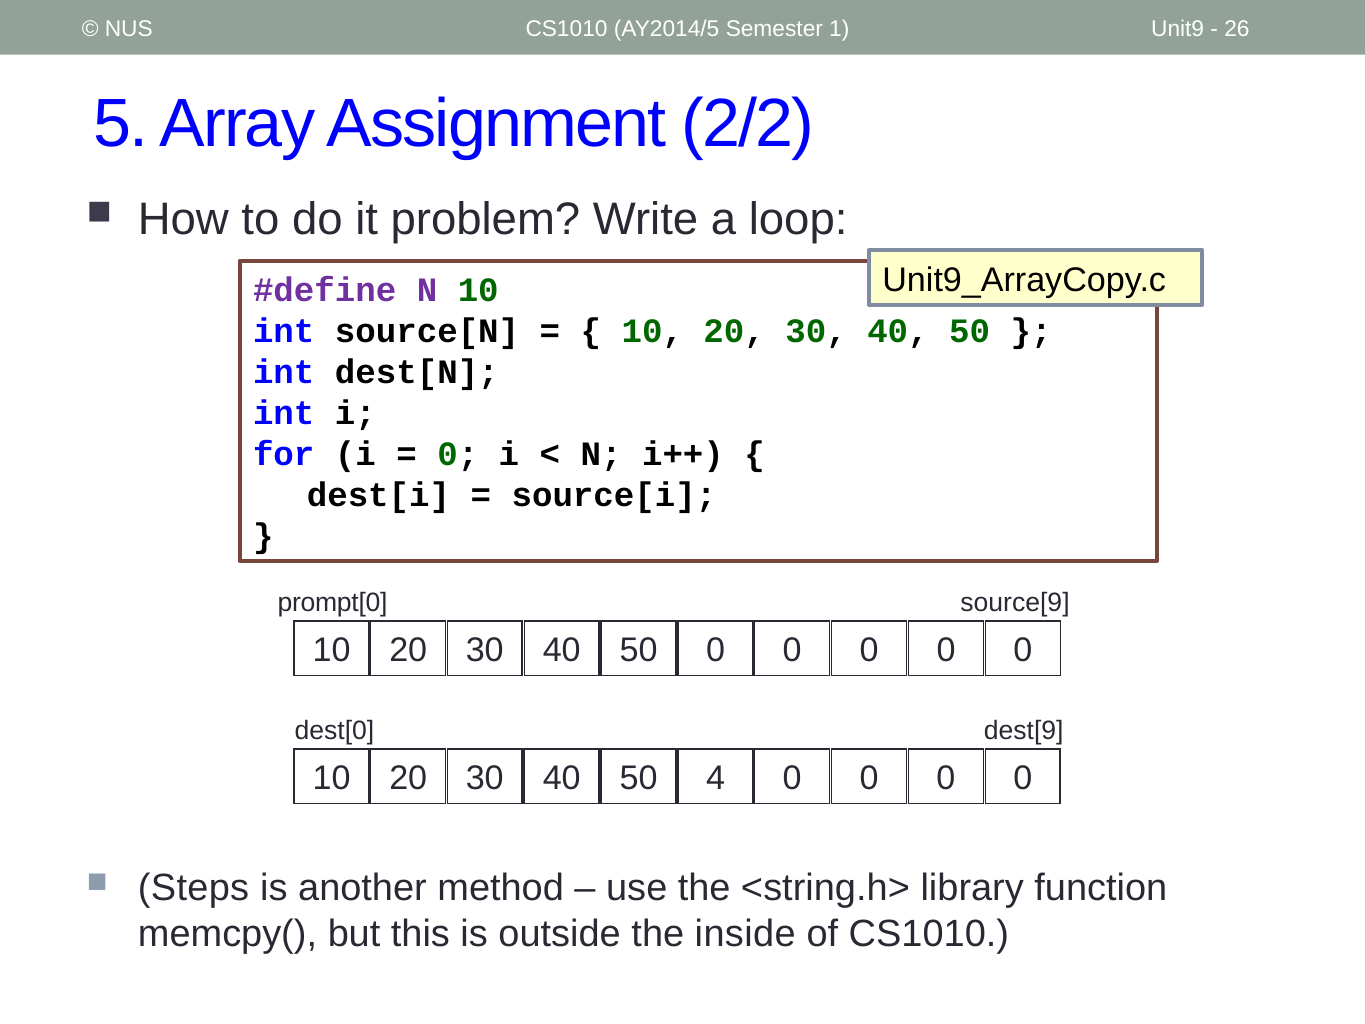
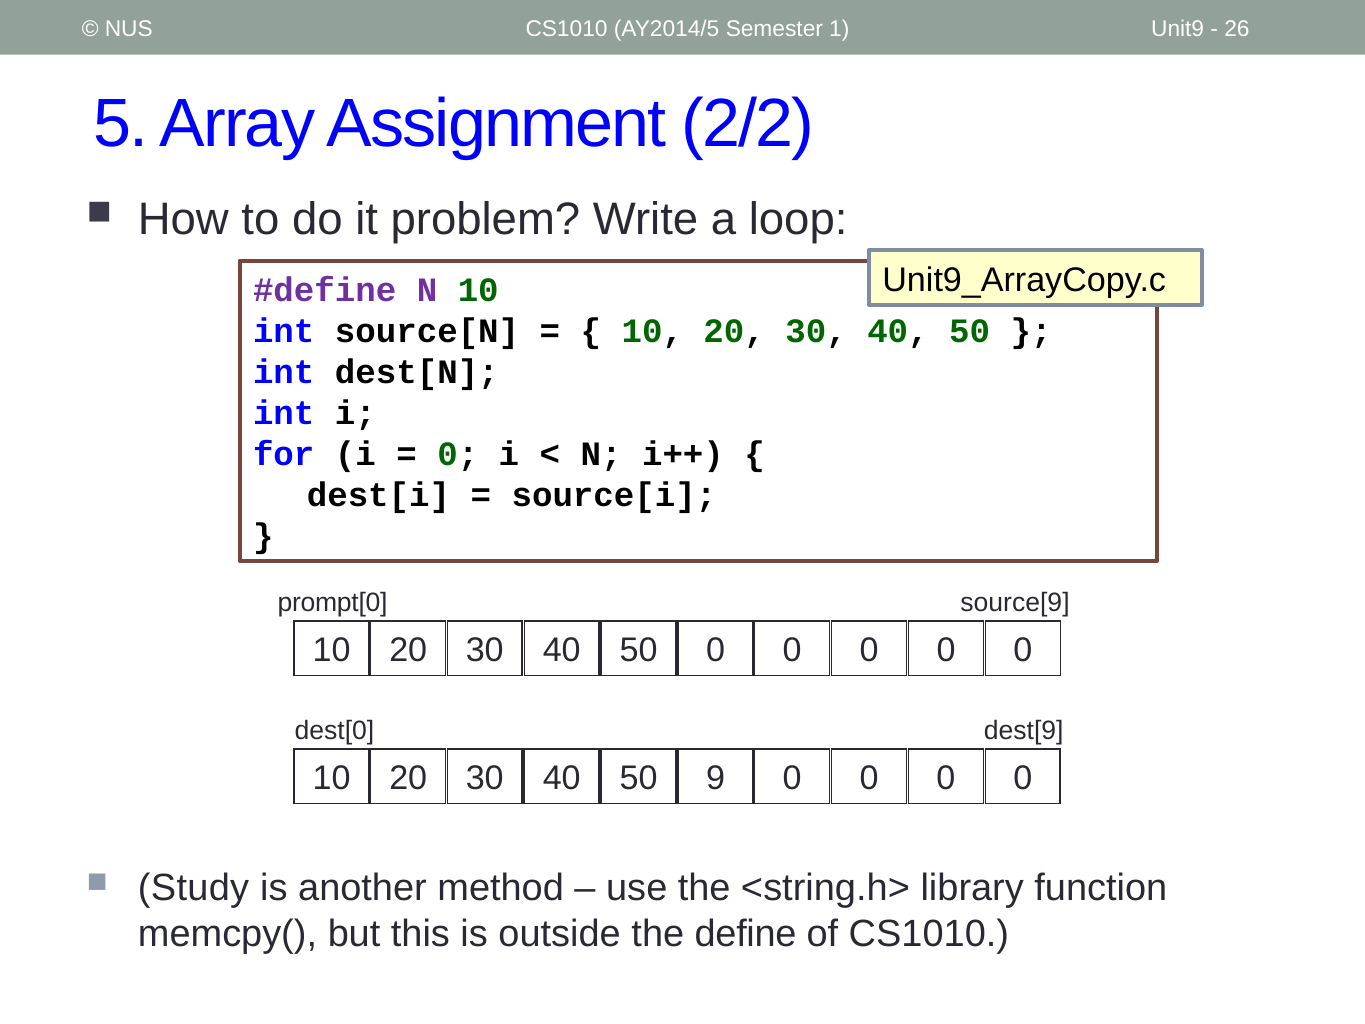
4: 4 -> 9
Steps: Steps -> Study
inside: inside -> define
